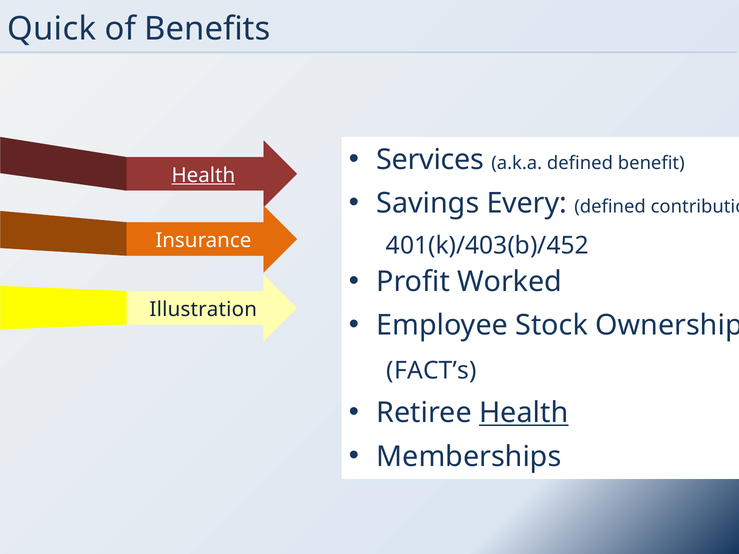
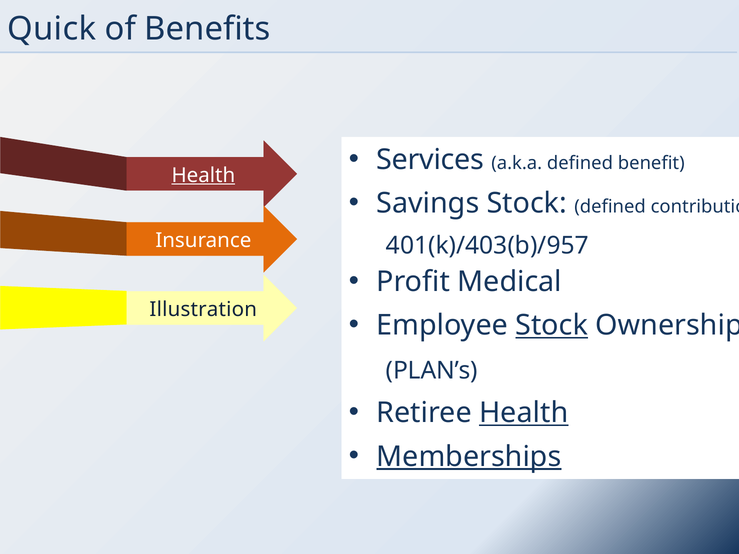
Savings Every: Every -> Stock
401(k)/403(b)/452: 401(k)/403(b)/452 -> 401(k)/403(b)/957
Worked: Worked -> Medical
Stock at (552, 326) underline: none -> present
FACT’s: FACT’s -> PLAN’s
Memberships underline: none -> present
